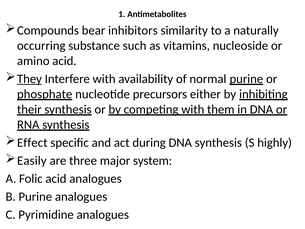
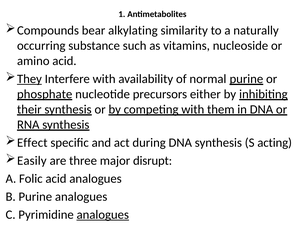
inhibitors: inhibitors -> alkylating
highly: highly -> acting
system: system -> disrupt
analogues at (103, 214) underline: none -> present
